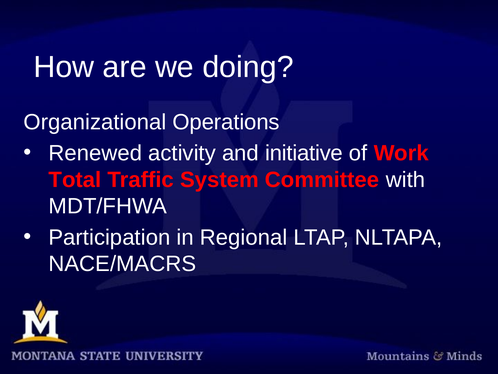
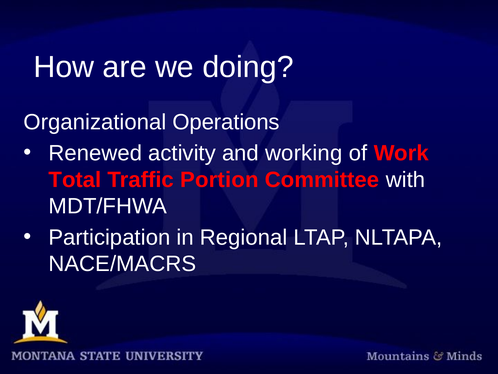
initiative: initiative -> working
System: System -> Portion
